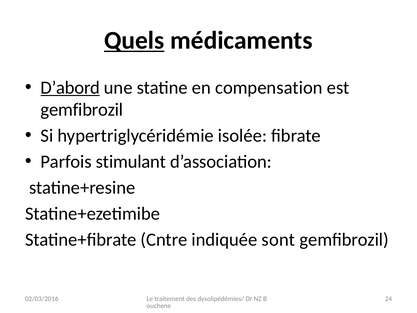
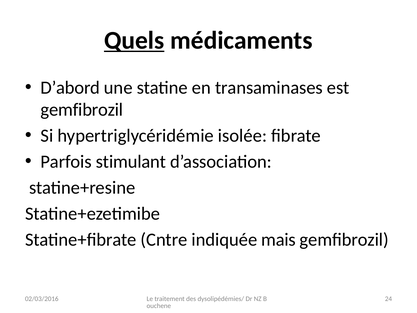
D’abord underline: present -> none
compensation: compensation -> transaminases
sont: sont -> mais
